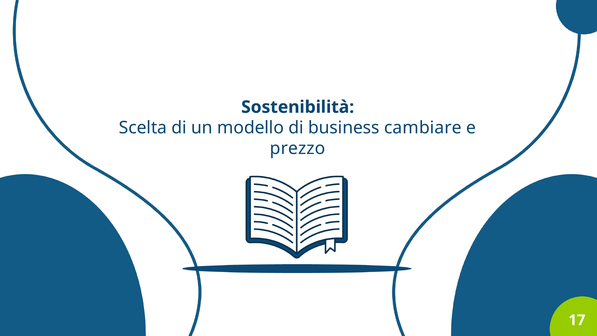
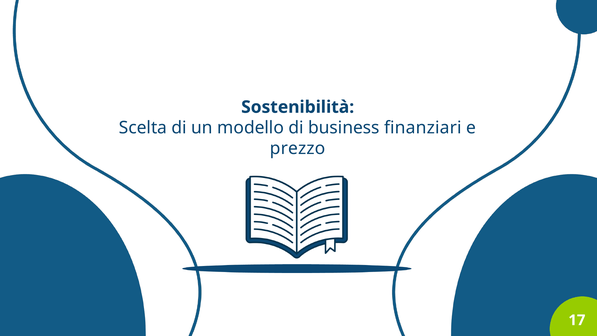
cambiare: cambiare -> finanziari
